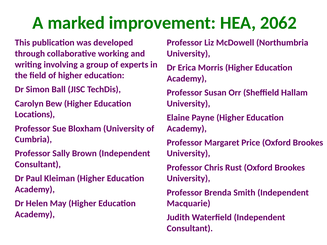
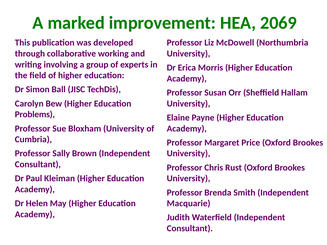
2062: 2062 -> 2069
Locations: Locations -> Problems
